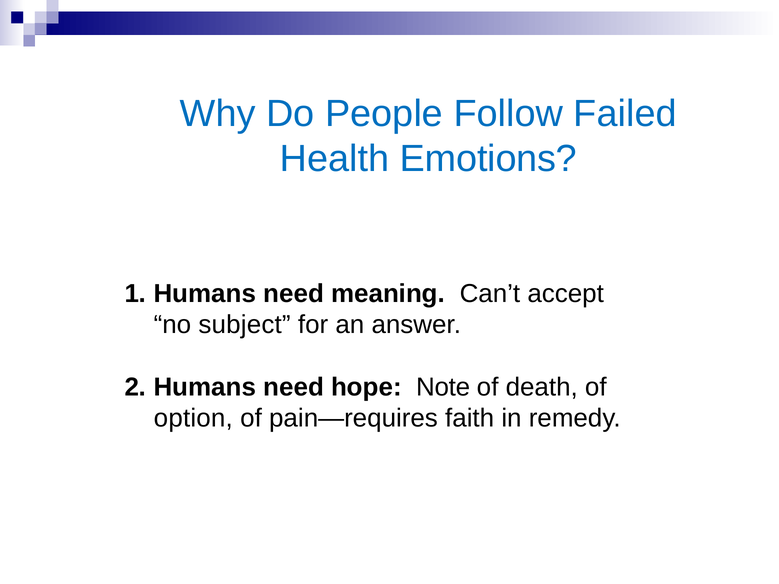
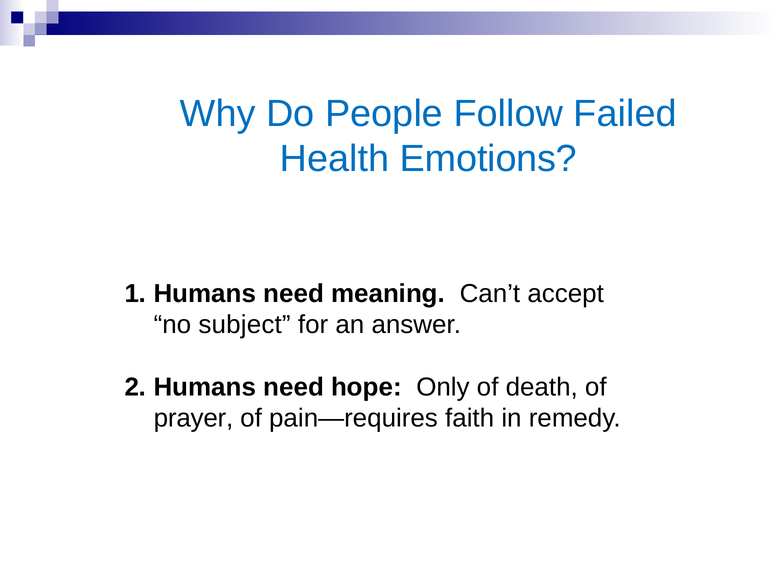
Note: Note -> Only
option: option -> prayer
